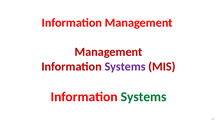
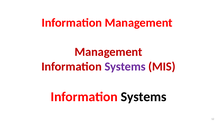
Systems at (144, 97) colour: green -> black
